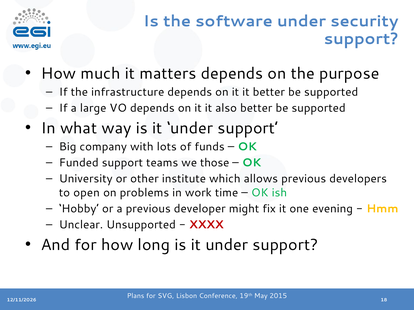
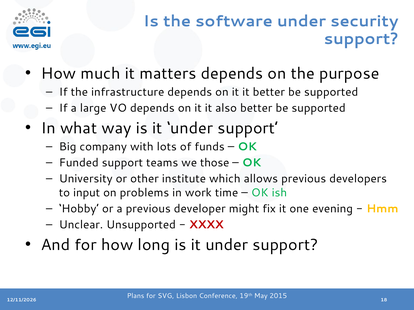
open: open -> input
